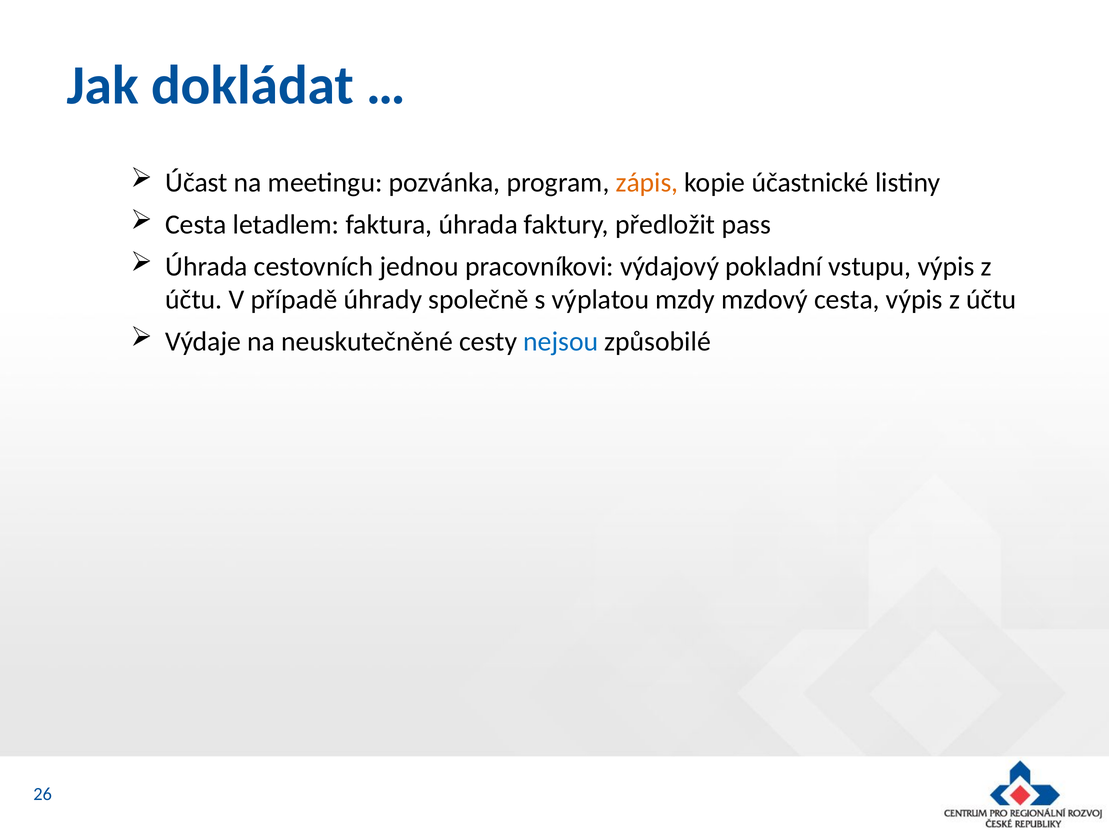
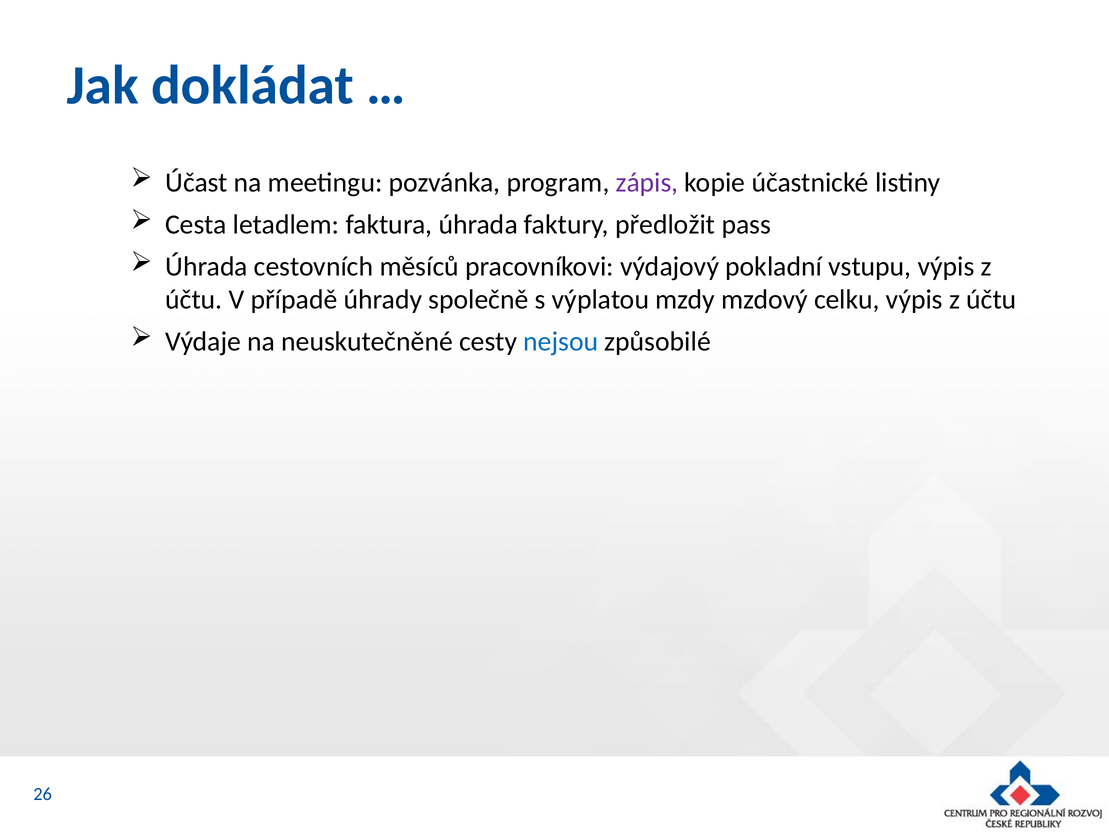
zápis colour: orange -> purple
jednou: jednou -> měsíců
mzdový cesta: cesta -> celku
